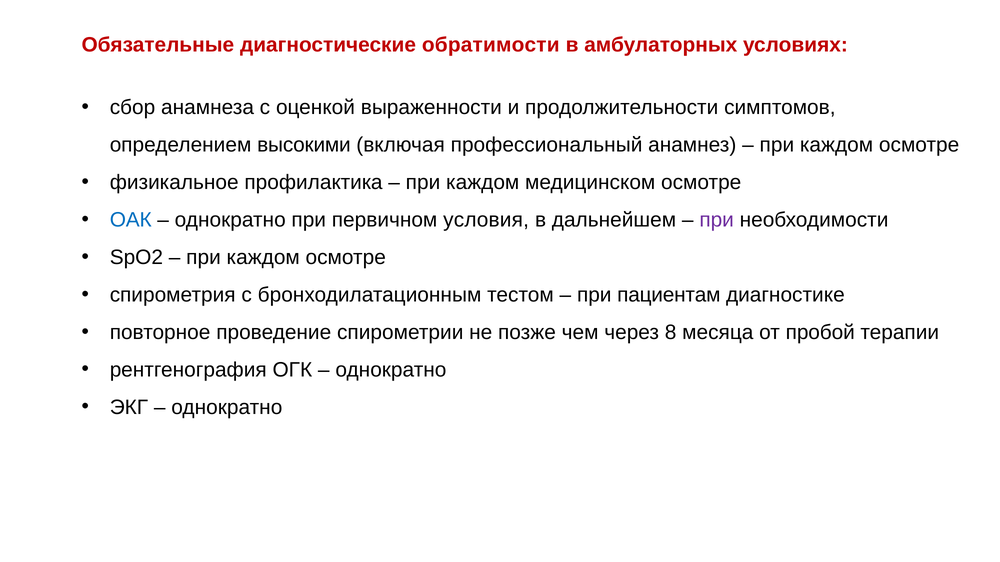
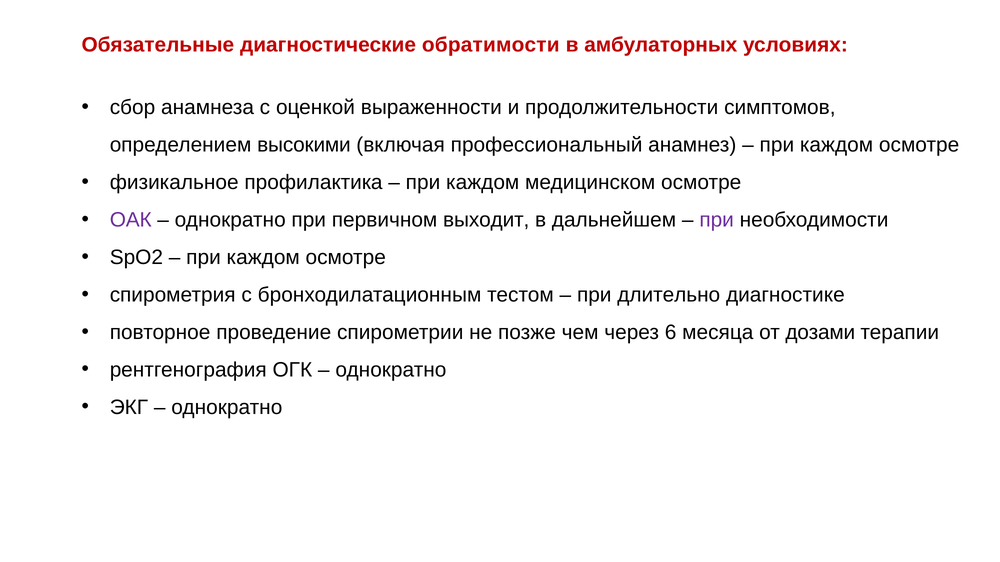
ОАК colour: blue -> purple
условия: условия -> выходит
пациентам: пациентам -> длительно
8: 8 -> 6
пробой: пробой -> дозами
